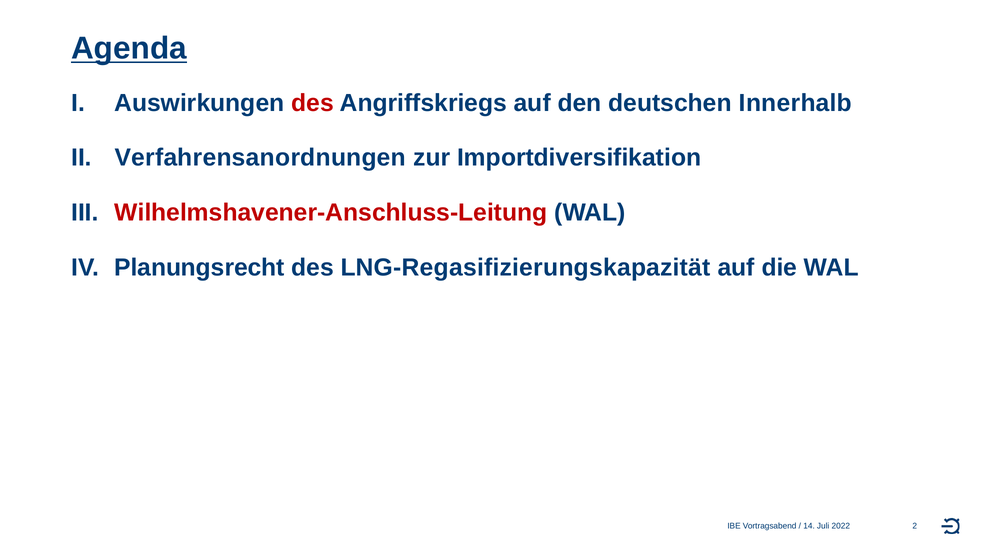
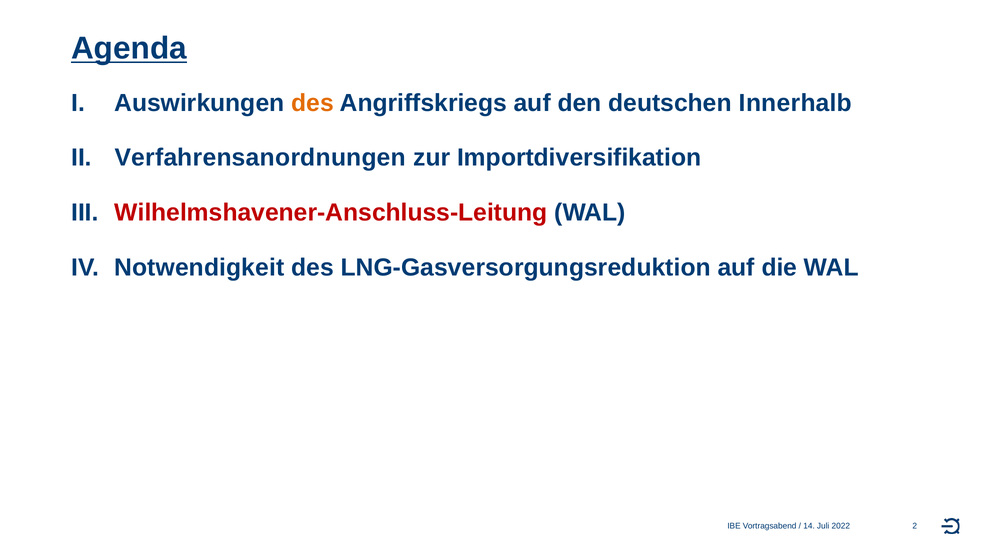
des at (313, 103) colour: red -> orange
Planungsrecht: Planungsrecht -> Notwendigkeit
LNG-Regasifizierungskapazität: LNG-Regasifizierungskapazität -> LNG-Gasversorgungsreduktion
